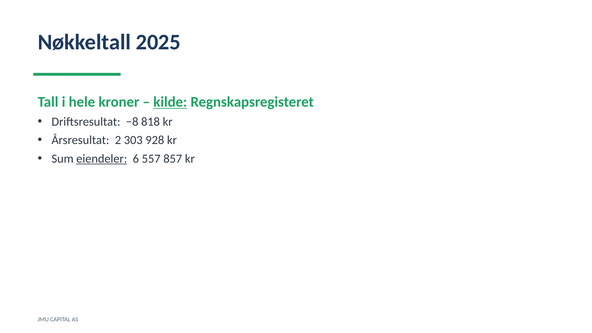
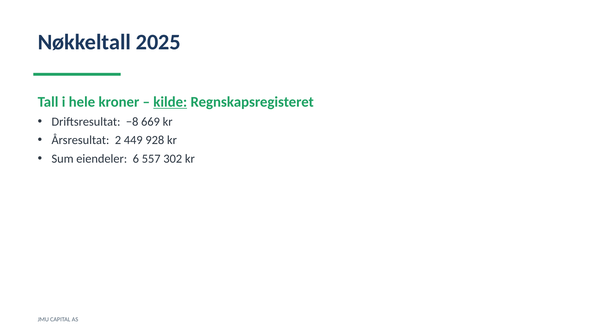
818: 818 -> 669
303: 303 -> 449
eiendeler underline: present -> none
857: 857 -> 302
